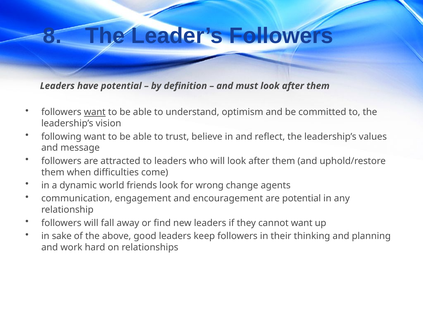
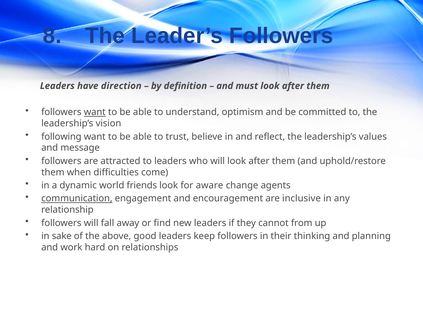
have potential: potential -> direction
wrong: wrong -> aware
communication underline: none -> present
are potential: potential -> inclusive
cannot want: want -> from
